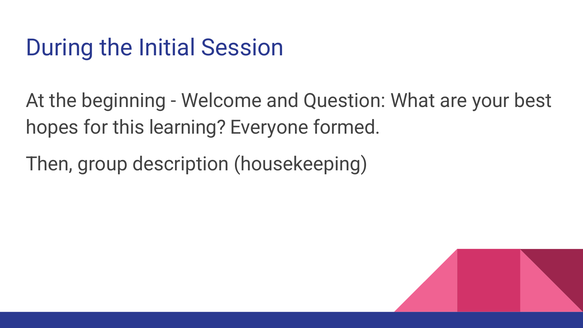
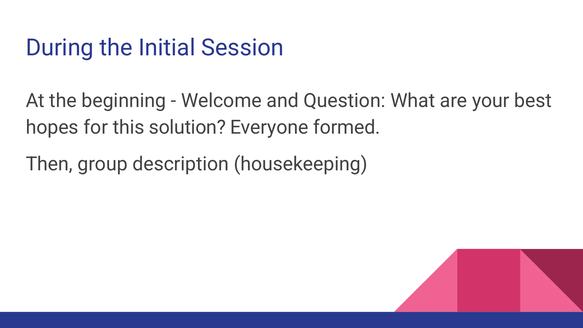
learning: learning -> solution
